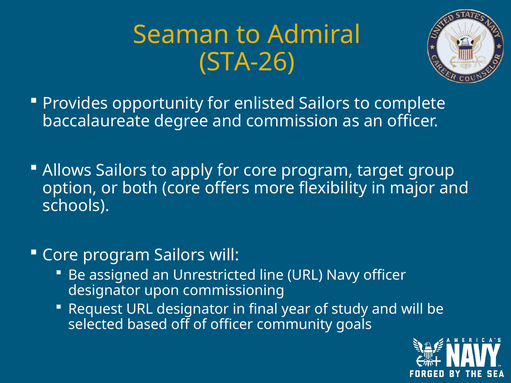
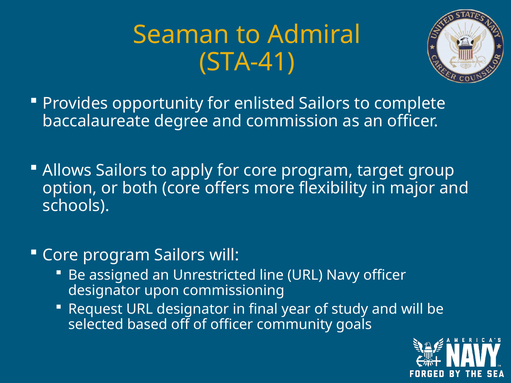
STA-26: STA-26 -> STA-41
